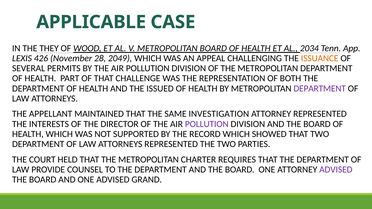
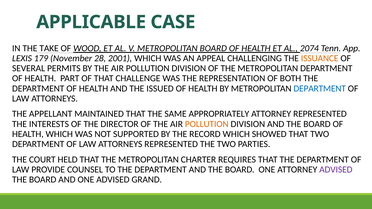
THEY: THEY -> TAKE
2034: 2034 -> 2074
426: 426 -> 179
2049: 2049 -> 2001
DEPARTMENT at (320, 89) colour: purple -> blue
INVESTIGATION: INVESTIGATION -> APPROPRIATELY
POLLUTION at (207, 124) colour: purple -> orange
